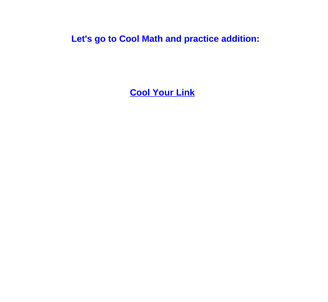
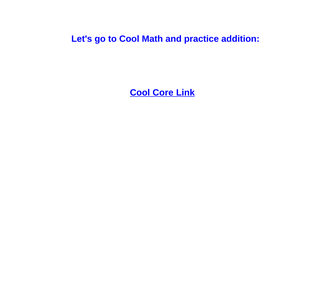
Your: Your -> Core
